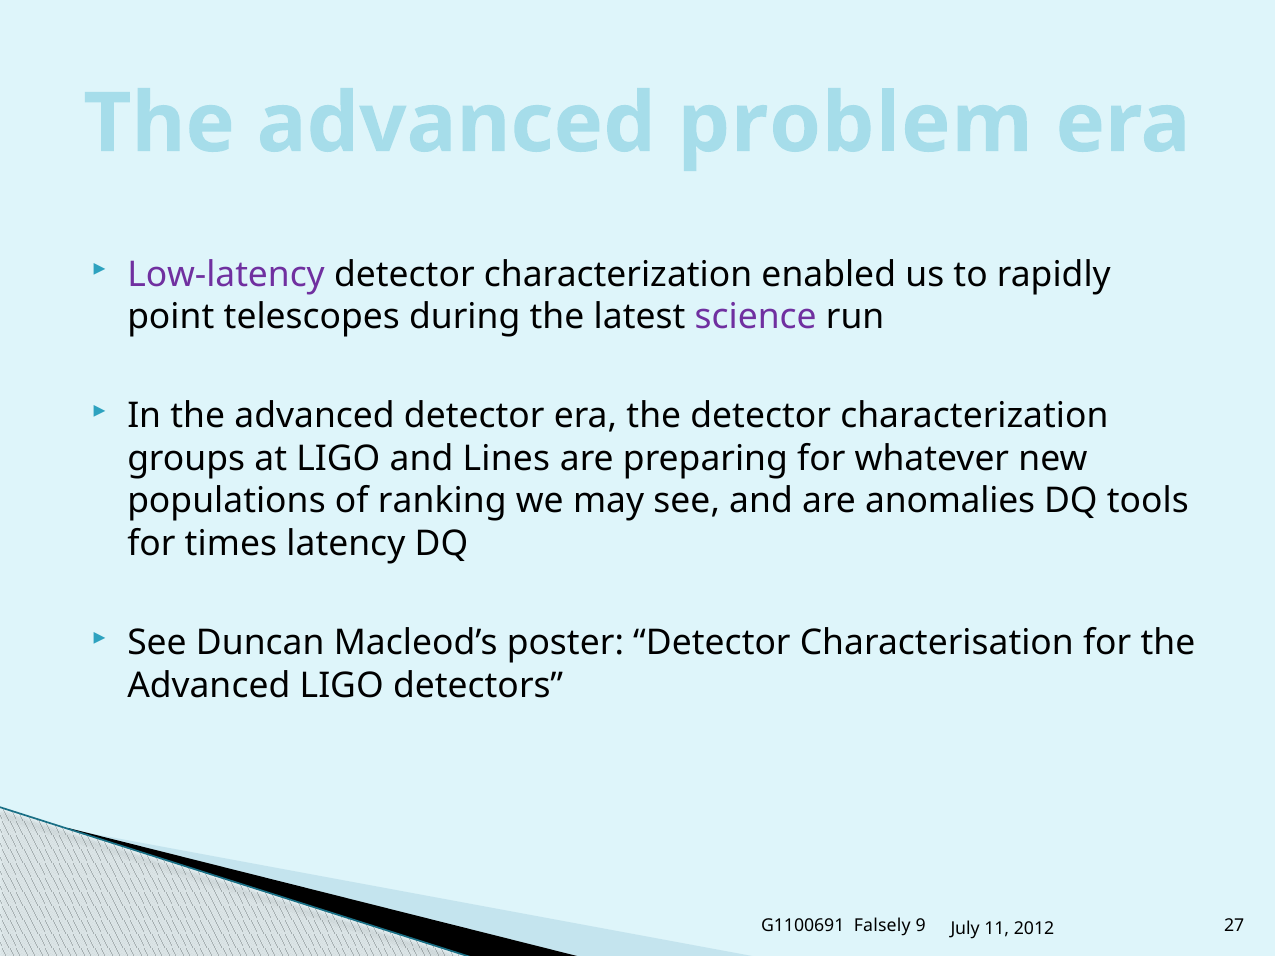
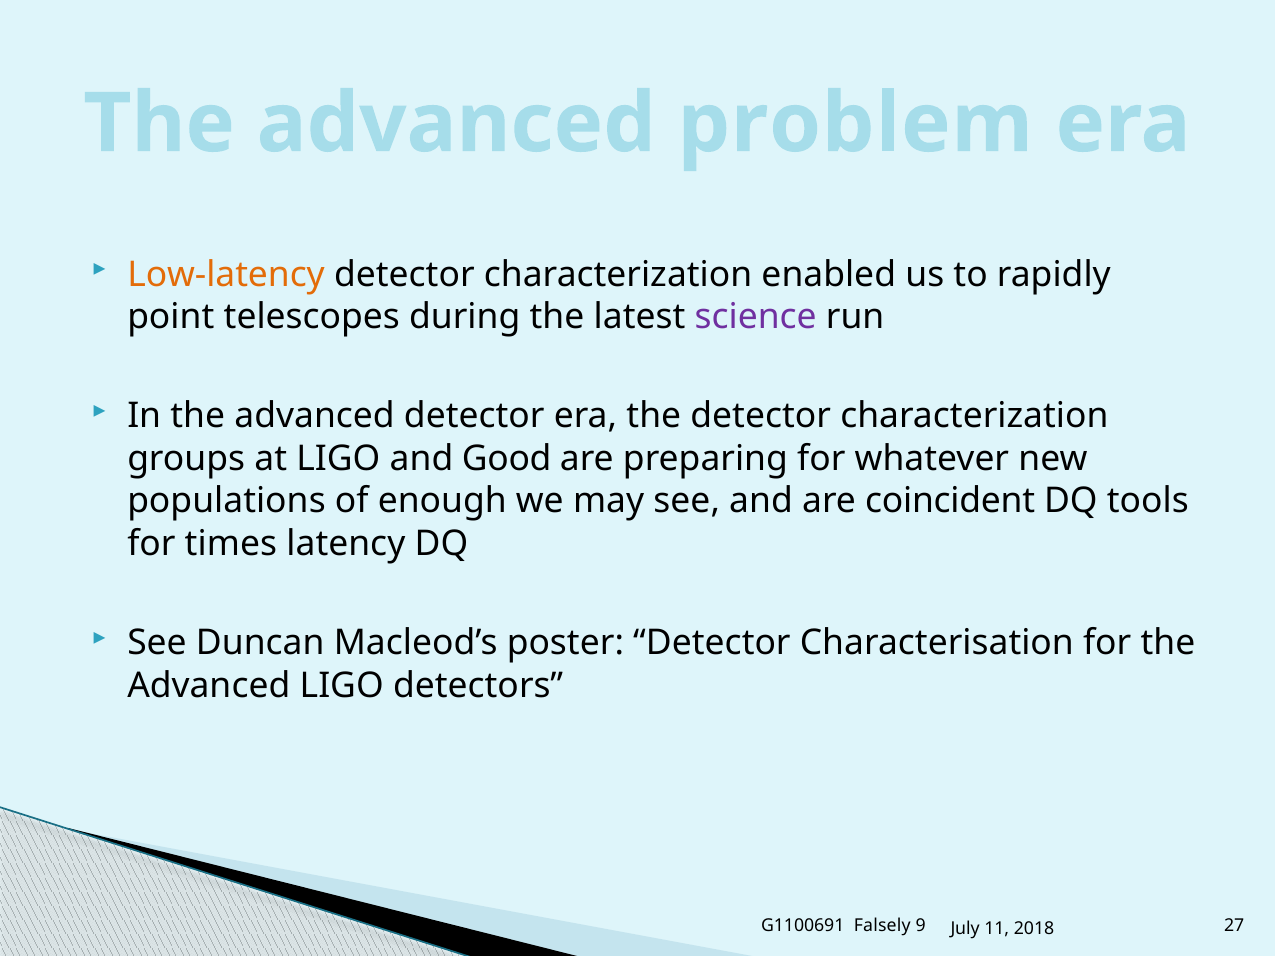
Low-latency colour: purple -> orange
Lines: Lines -> Good
ranking: ranking -> enough
anomalies: anomalies -> coincident
2012: 2012 -> 2018
